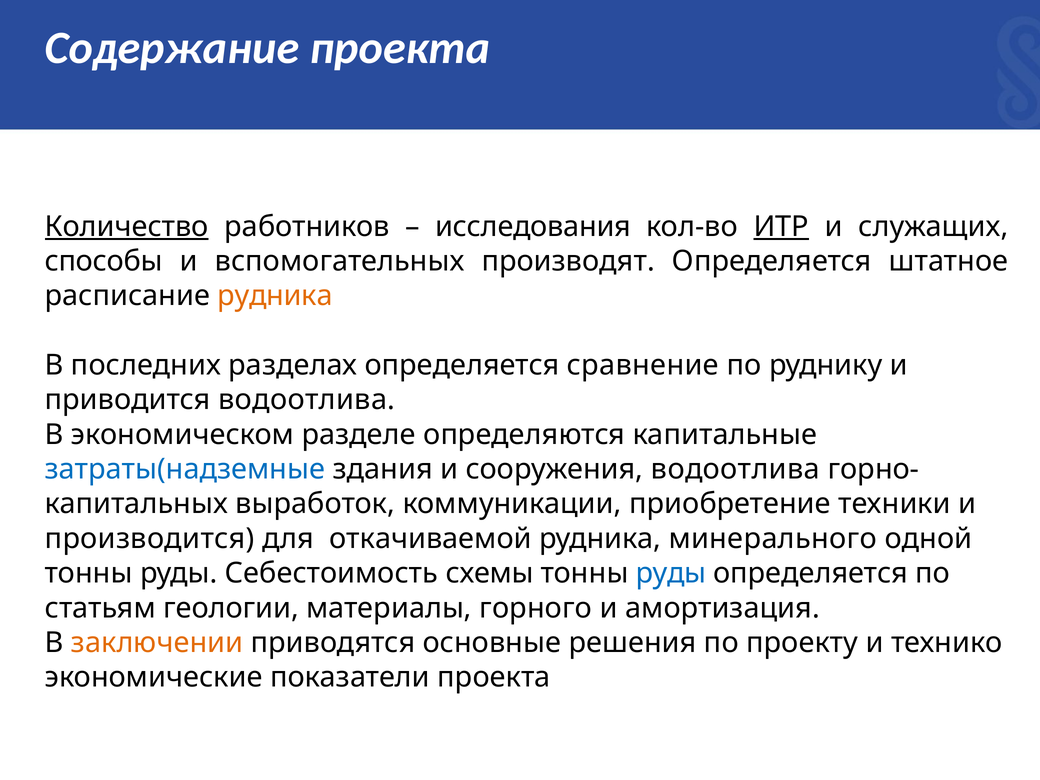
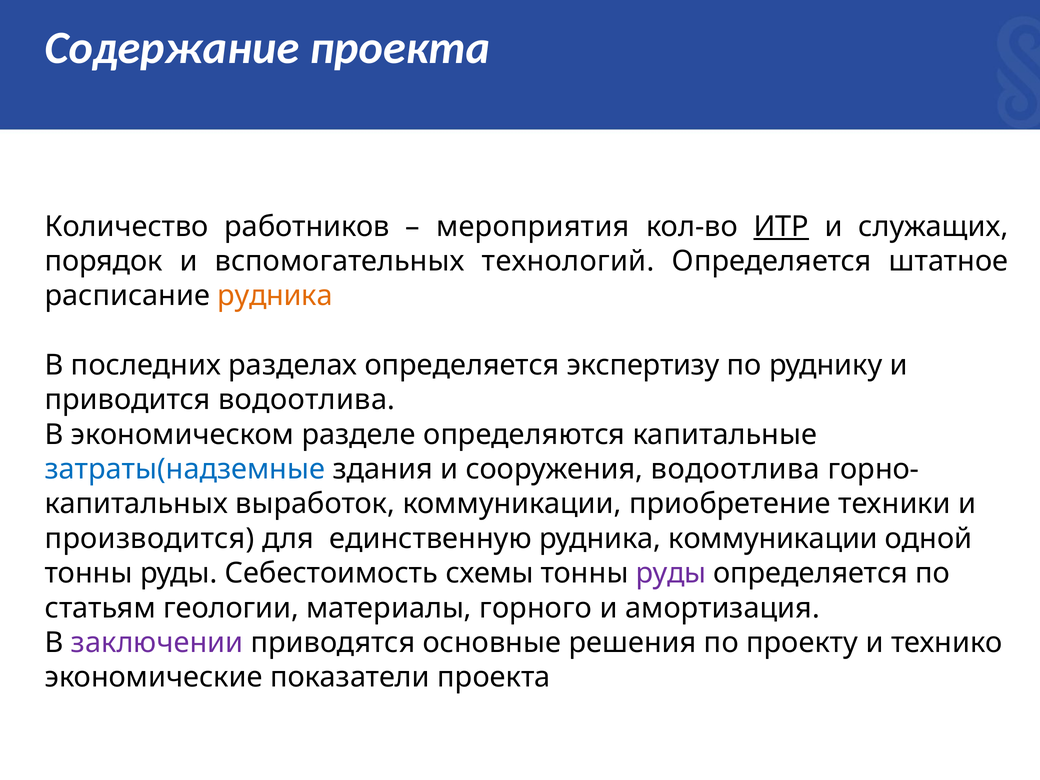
Количество underline: present -> none
исследования: исследования -> мероприятия
способы: способы -> порядок
производят: производят -> технологий
сравнение: сравнение -> экспертизу
откачиваемой: откачиваемой -> единственную
рудника минерального: минерального -> коммуникации
руды at (671, 573) colour: blue -> purple
заключении colour: orange -> purple
